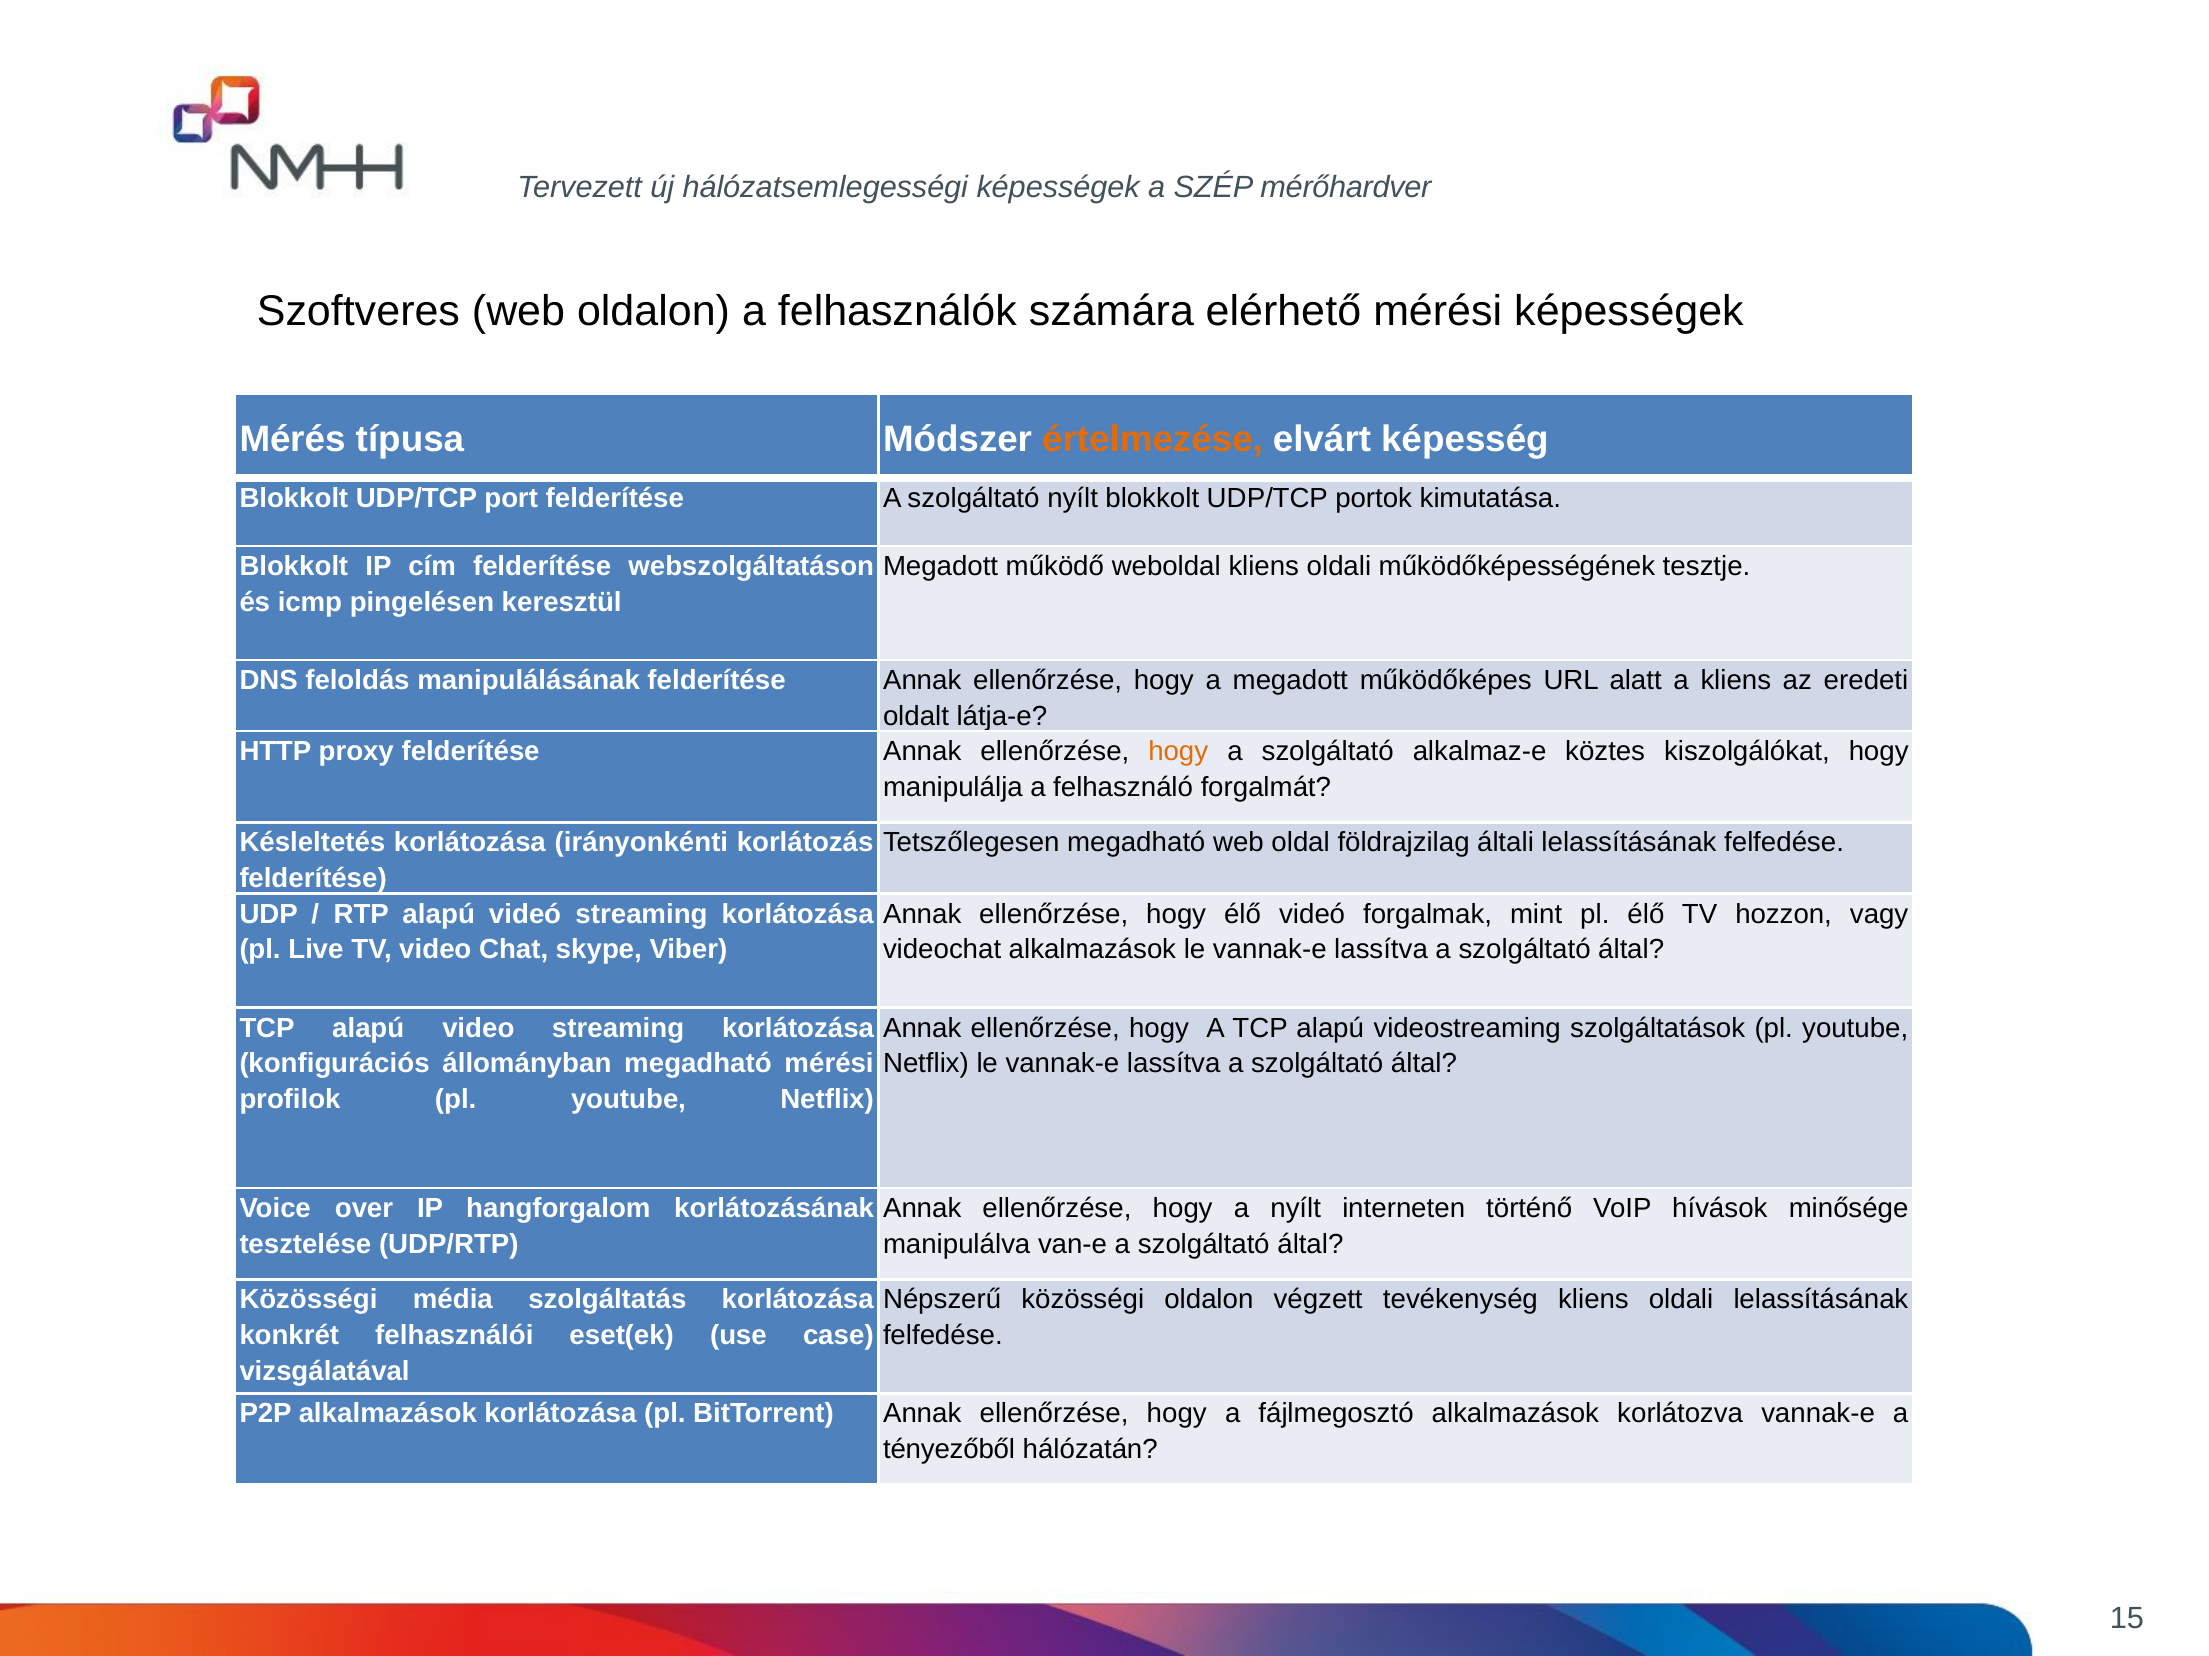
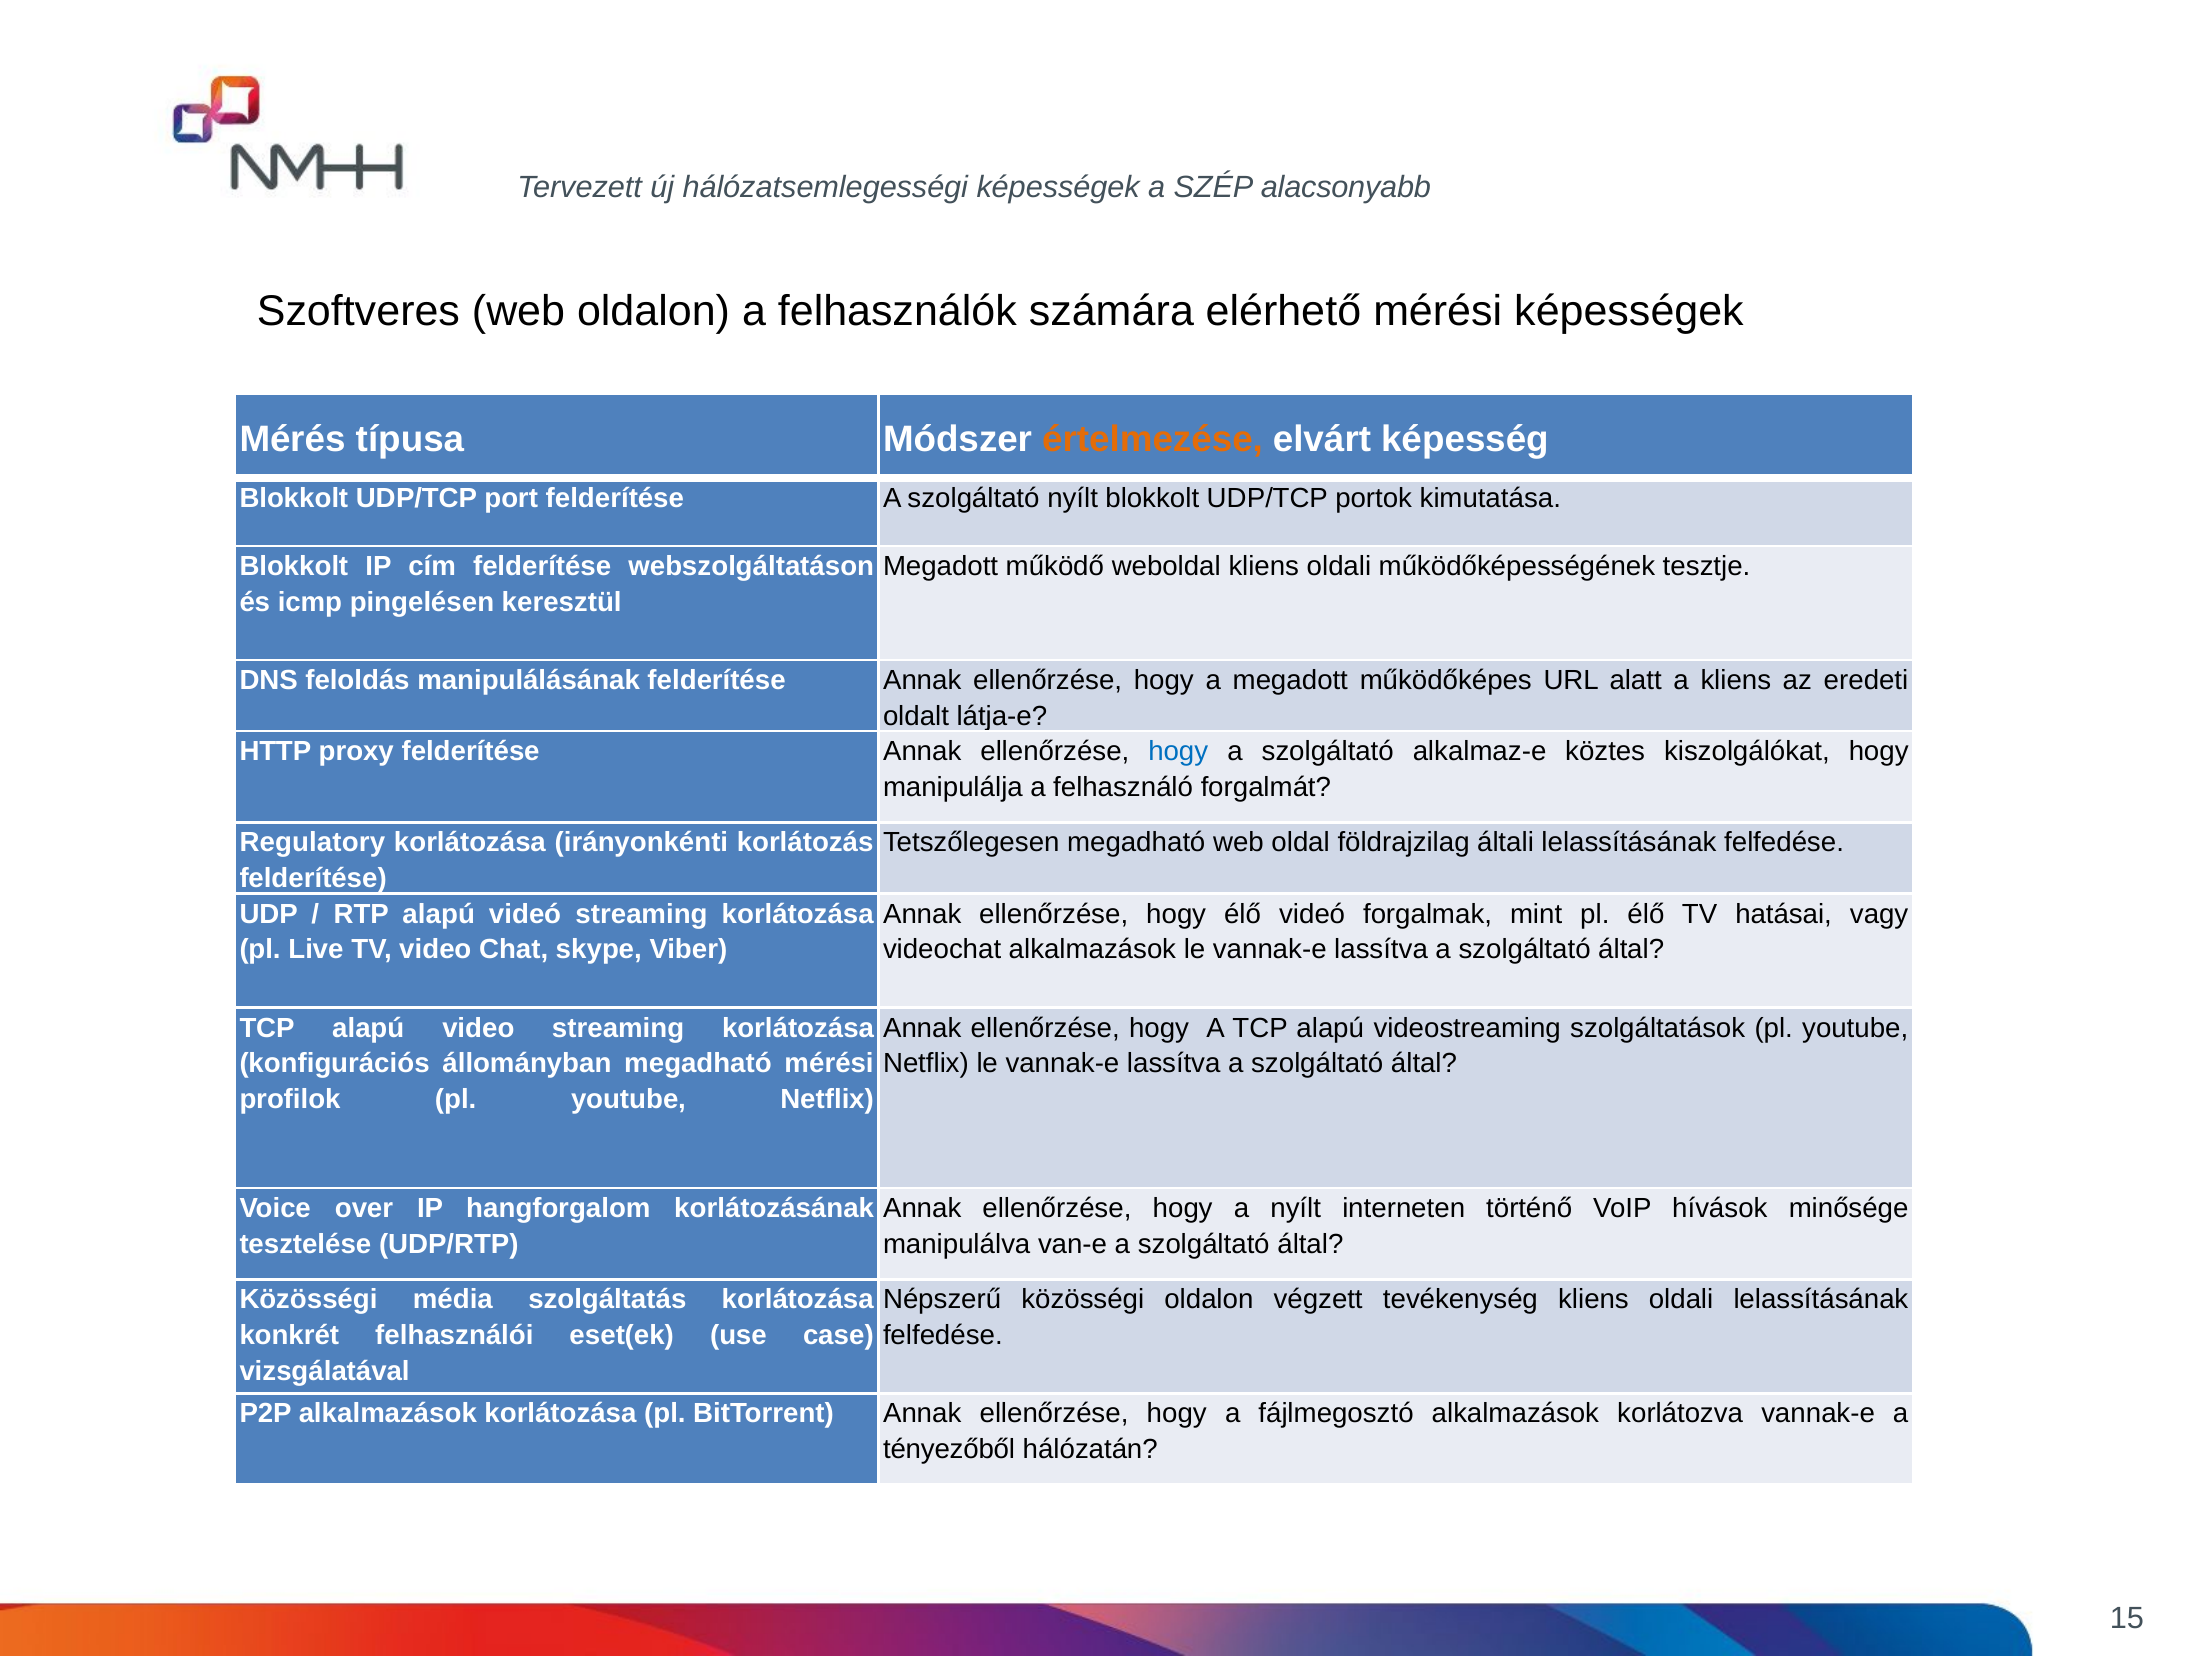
mérőhardver: mérőhardver -> alacsonyabb
hogy at (1178, 752) colour: orange -> blue
Késleltetés: Késleltetés -> Regulatory
hozzon: hozzon -> hatásai
